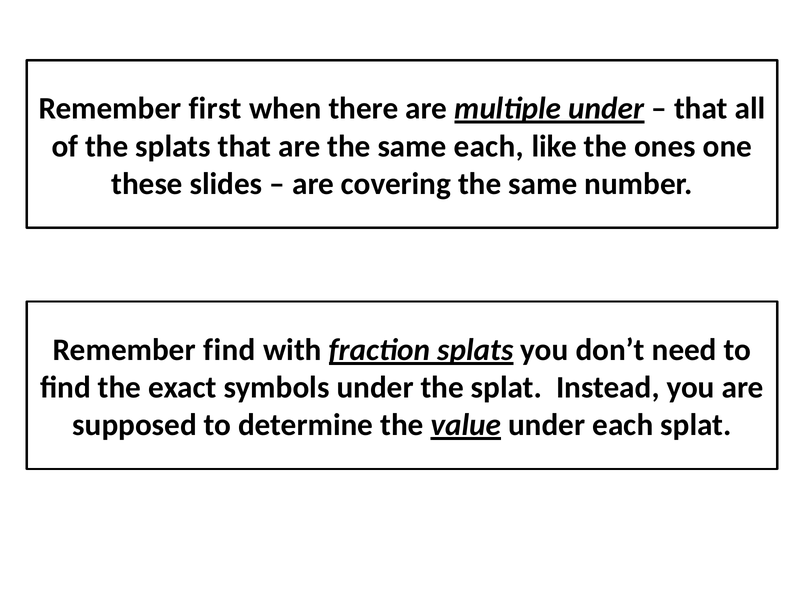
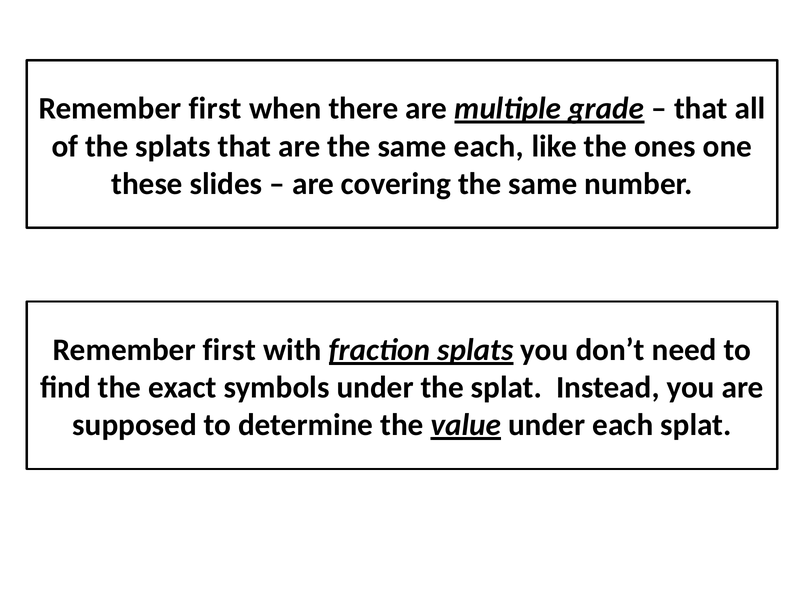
multiple under: under -> grade
find at (229, 350): find -> first
